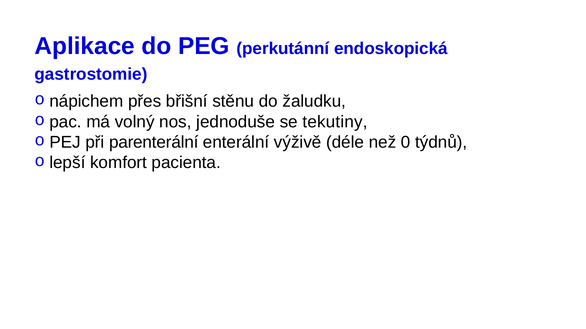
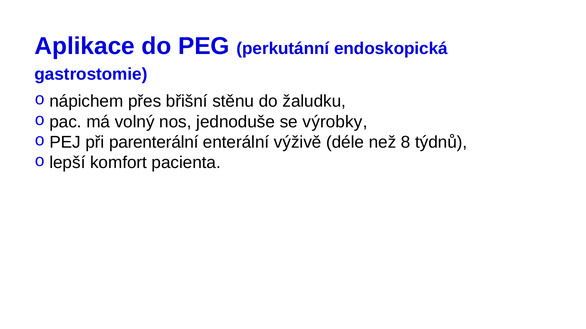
tekutiny: tekutiny -> výrobky
0: 0 -> 8
